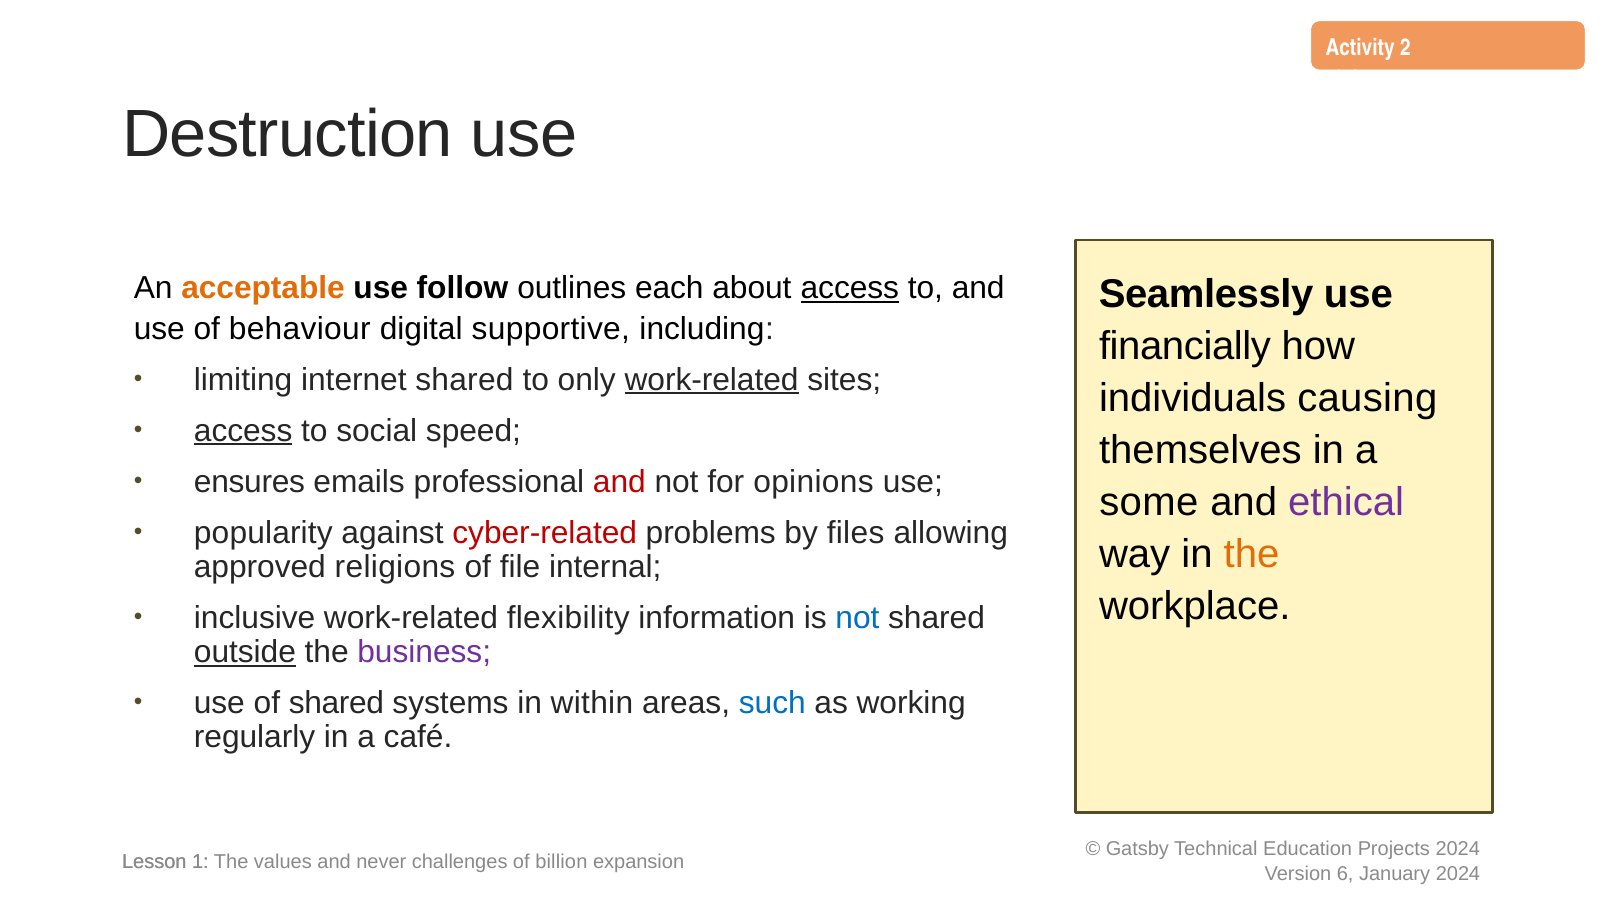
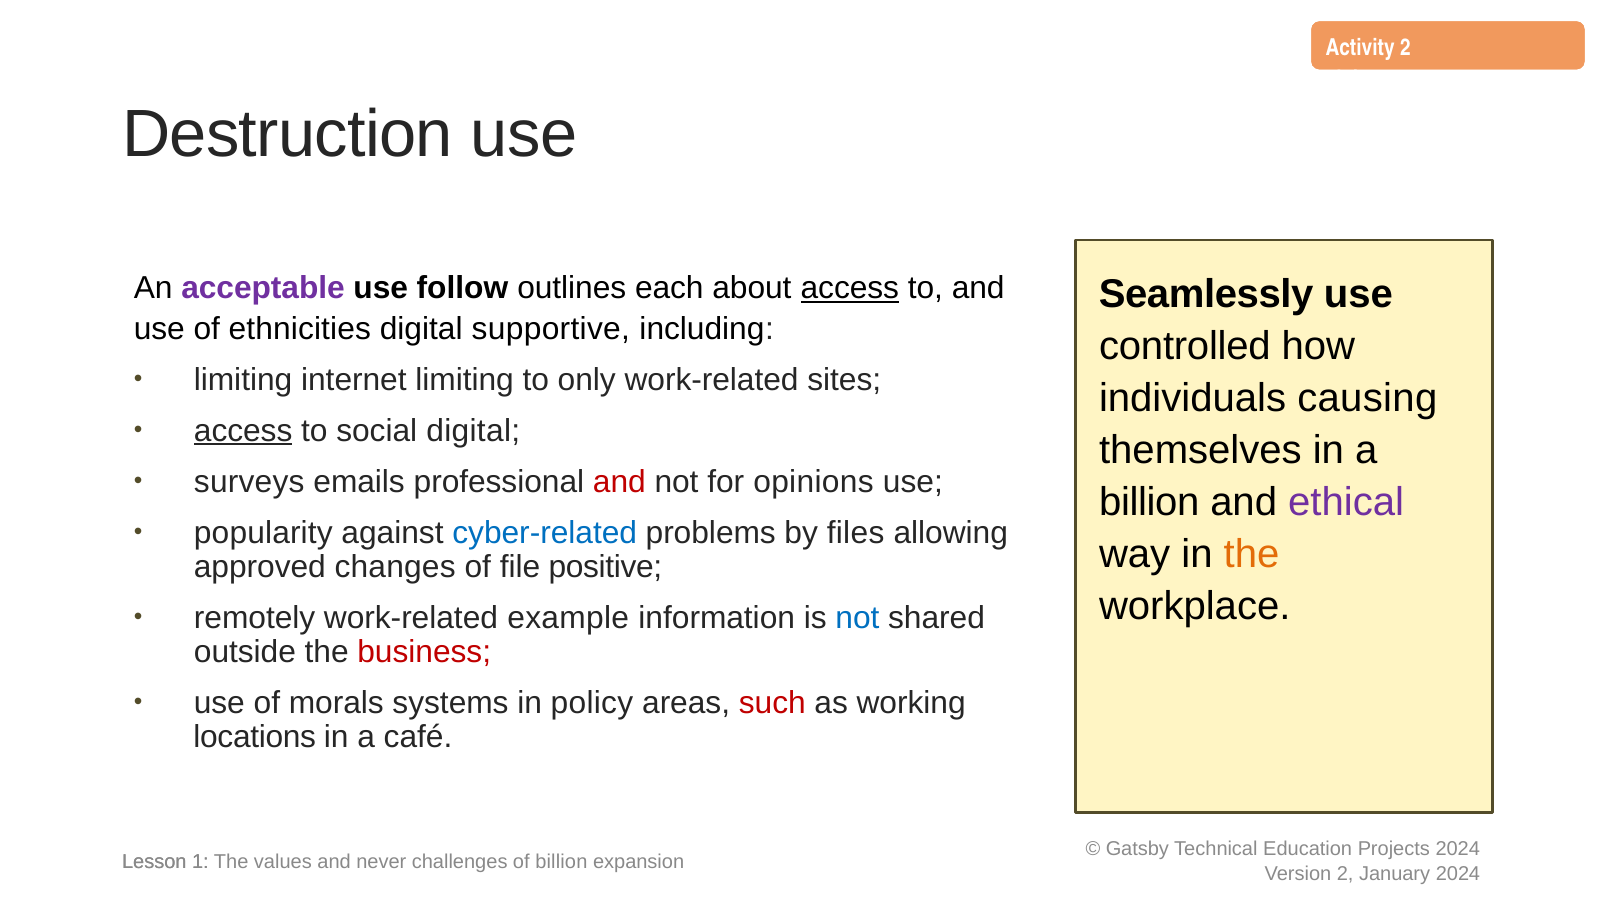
acceptable colour: orange -> purple
behaviour: behaviour -> ethnicities
financially: financially -> controlled
internet shared: shared -> limiting
work-related at (712, 380) underline: present -> none
social speed: speed -> digital
ensures: ensures -> surveys
some at (1149, 502): some -> billion
cyber-related colour: red -> blue
religions: religions -> changes
internal: internal -> positive
inclusive: inclusive -> remotely
flexibility: flexibility -> example
outside underline: present -> none
business colour: purple -> red
of shared: shared -> morals
within: within -> policy
such colour: blue -> red
regularly: regularly -> locations
6 at (1345, 873): 6 -> 2
